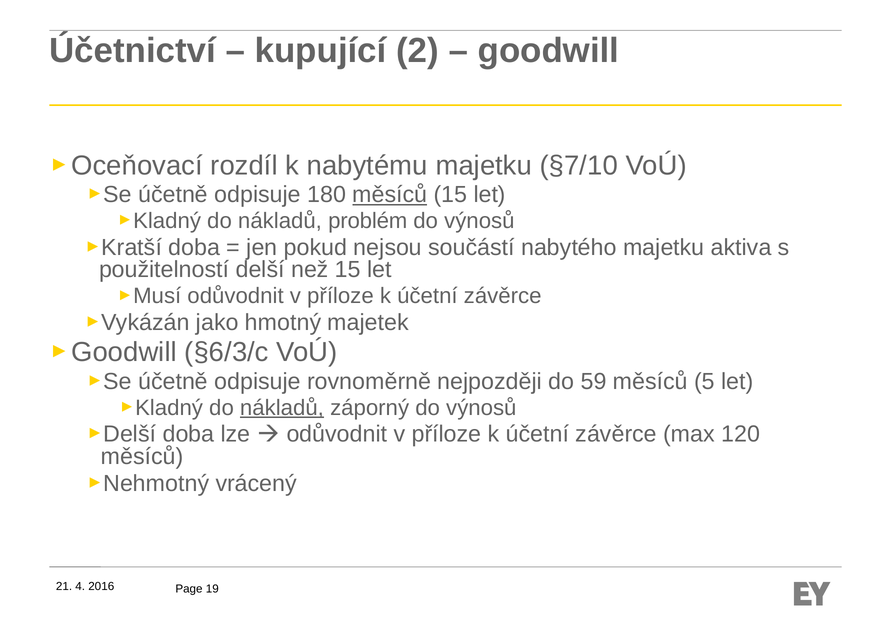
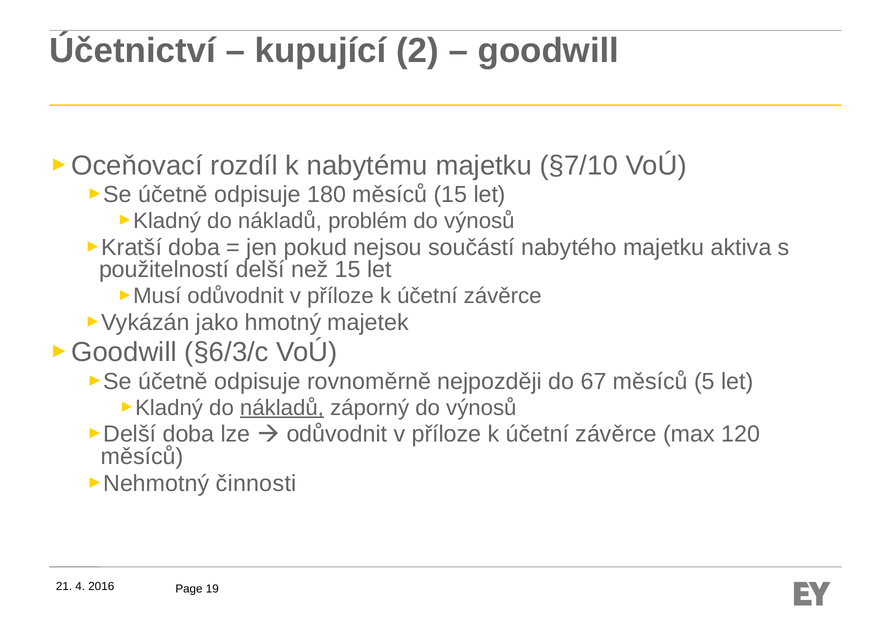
měsíců at (390, 195) underline: present -> none
59: 59 -> 67
vrácený: vrácený -> činnosti
